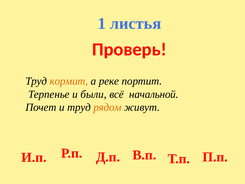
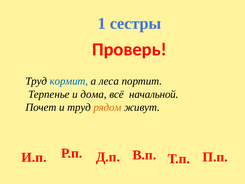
листья: листья -> сестры
кормит colour: orange -> blue
реке: реке -> леса
были: были -> дома
